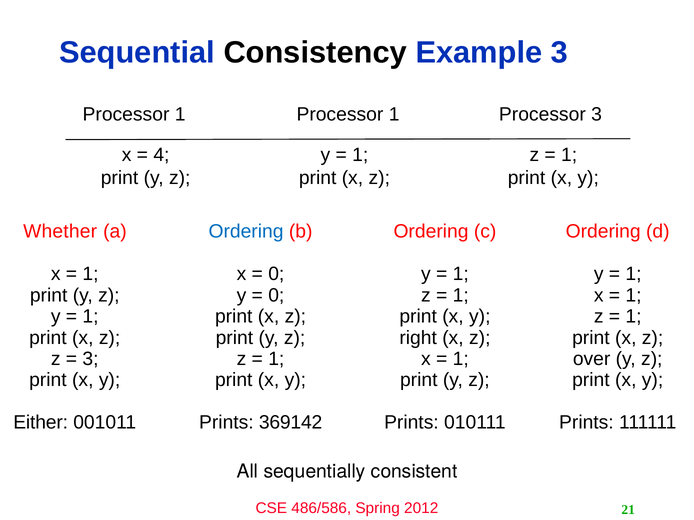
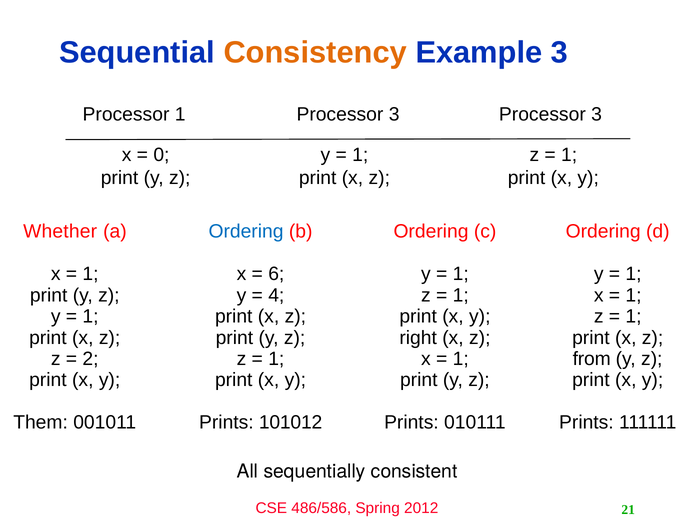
Consistency colour: black -> orange
1 Processor 1: 1 -> 3
4: 4 -> 0
0 at (276, 274): 0 -> 6
0 at (276, 296): 0 -> 4
3 at (91, 359): 3 -> 2
over: over -> from
Either: Either -> Them
369142: 369142 -> 101012
